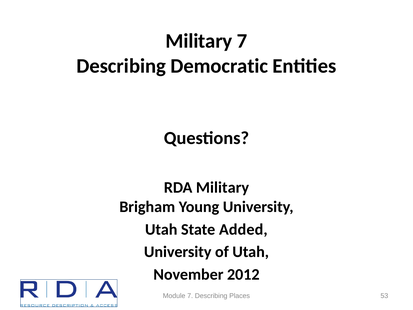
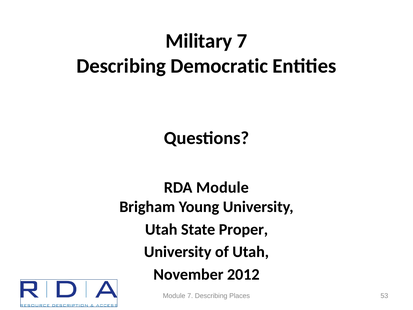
RDA Military: Military -> Module
Added: Added -> Proper
